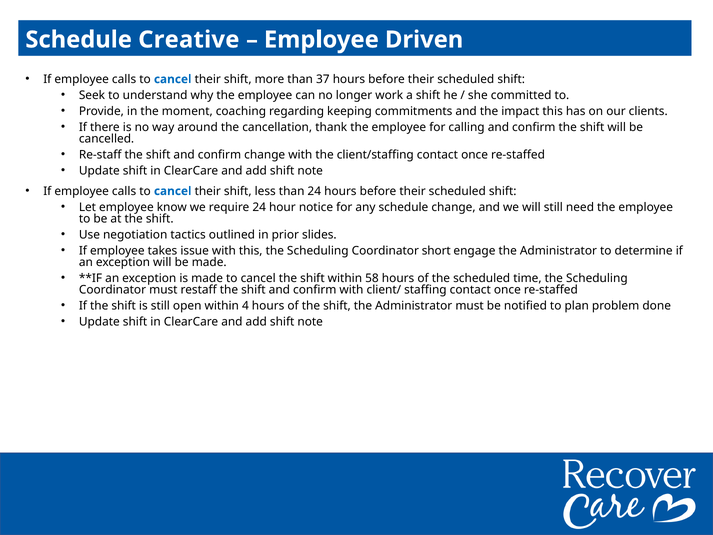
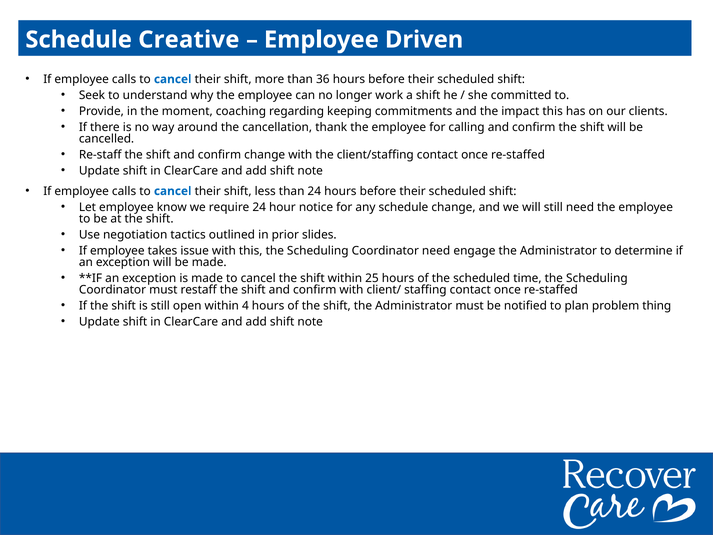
37: 37 -> 36
Coordinator short: short -> need
58: 58 -> 25
done: done -> thing
